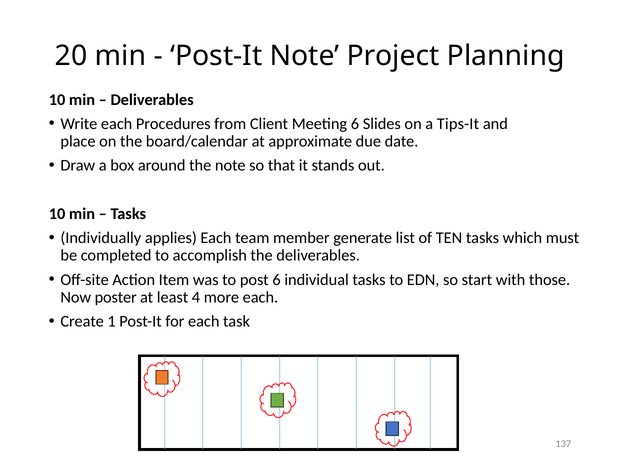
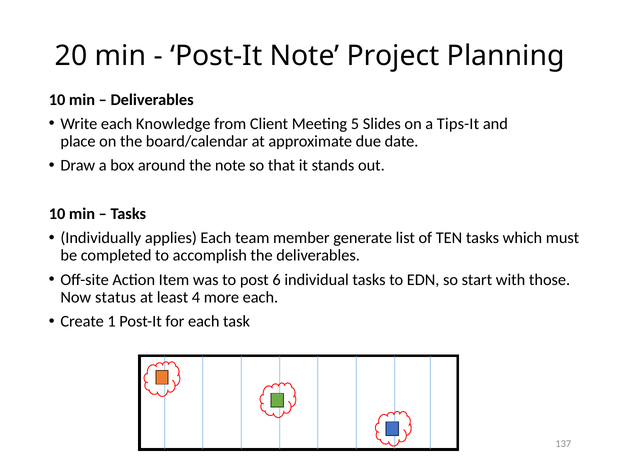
Procedures: Procedures -> Knowledge
Meeting 6: 6 -> 5
poster: poster -> status
